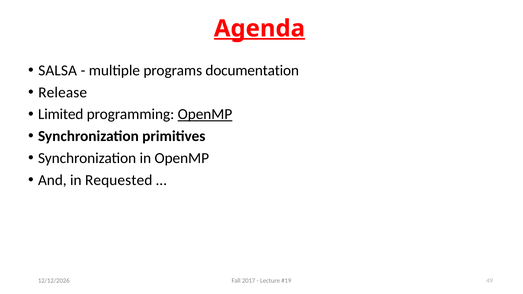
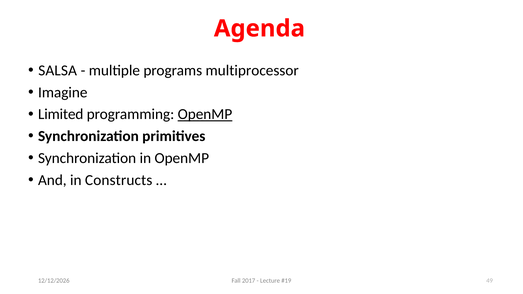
Agenda underline: present -> none
documentation: documentation -> multiprocessor
Release: Release -> Imagine
Requested: Requested -> Constructs
